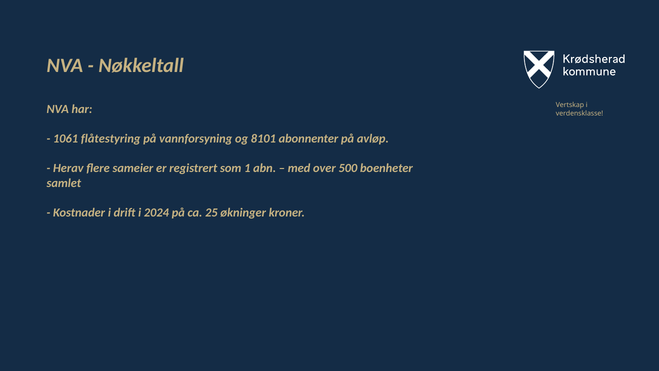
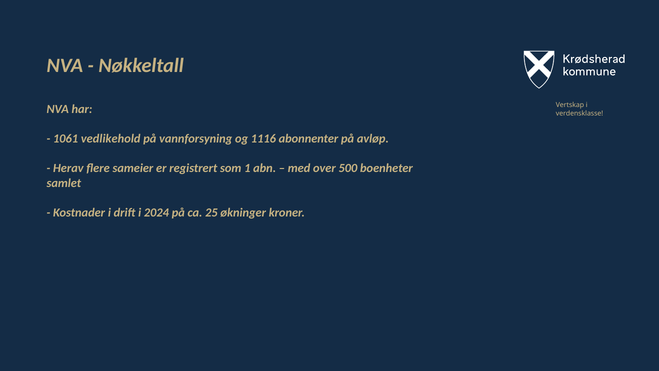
flåtestyring: flåtestyring -> vedlikehold
8101: 8101 -> 1116
